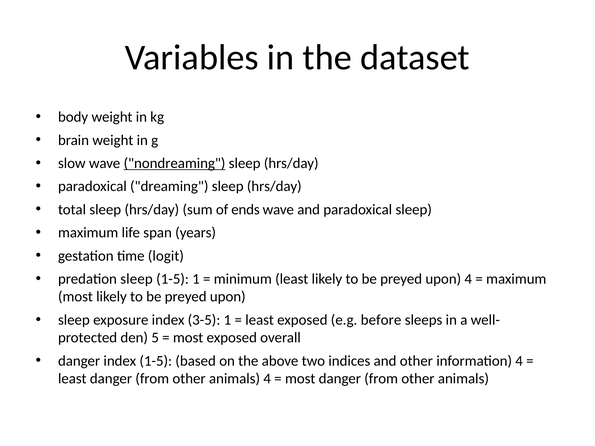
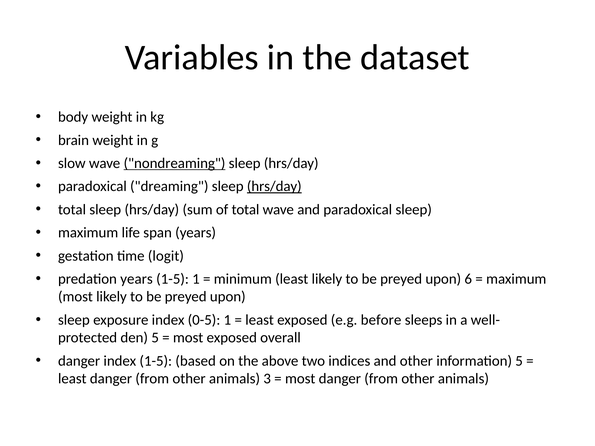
hrs/day at (274, 186) underline: none -> present
of ends: ends -> total
predation sleep: sleep -> years
upon 4: 4 -> 6
3-5: 3-5 -> 0-5
information 4: 4 -> 5
animals 4: 4 -> 3
